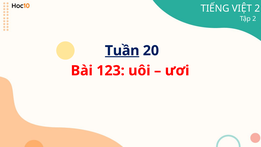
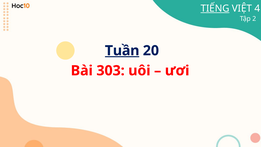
TIẾNG underline: none -> present
VIỆT 2: 2 -> 4
123: 123 -> 303
